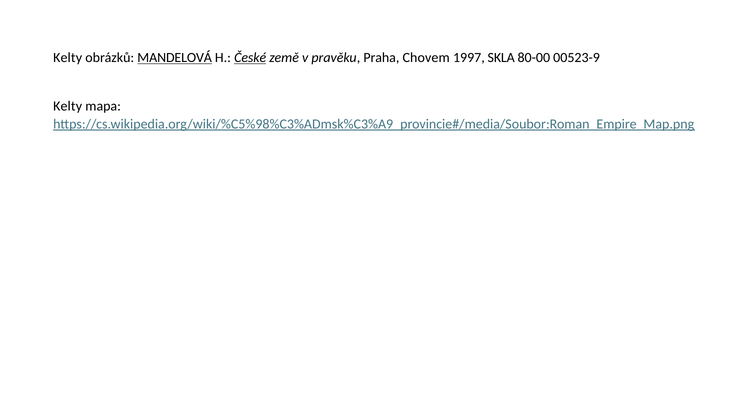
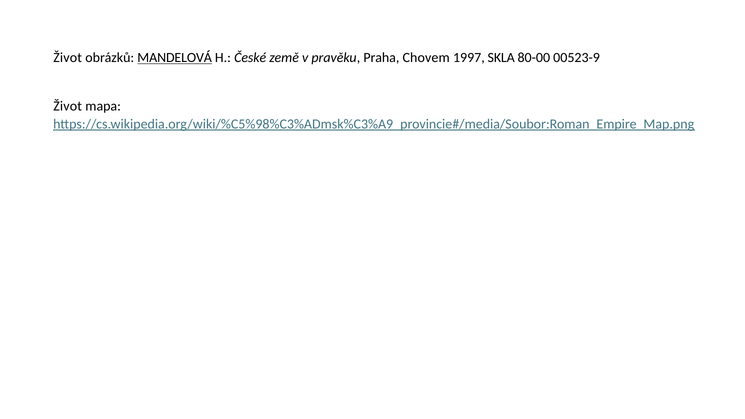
Kelty at (68, 58): Kelty -> Život
České underline: present -> none
Kelty at (68, 106): Kelty -> Život
